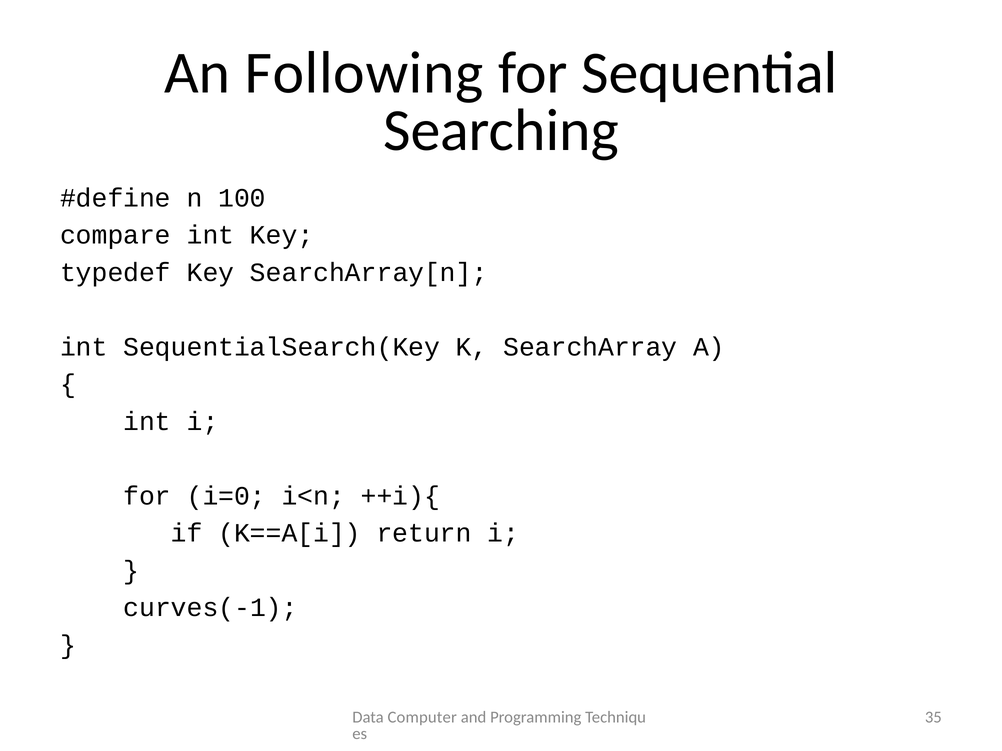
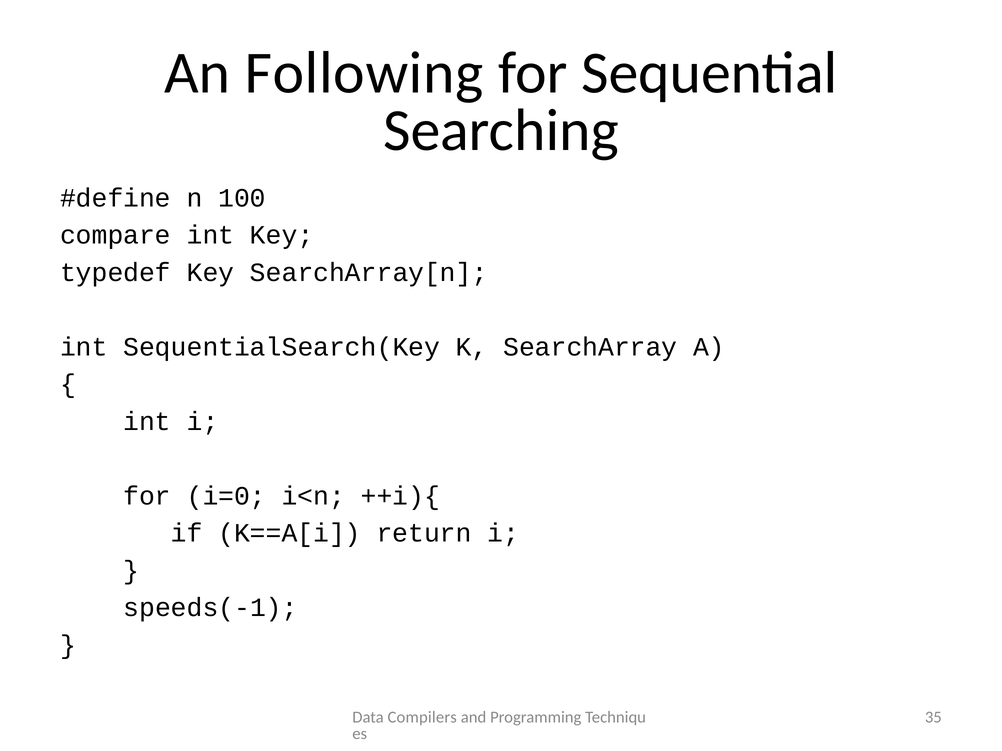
curves(-1: curves(-1 -> speeds(-1
Computer: Computer -> Compilers
